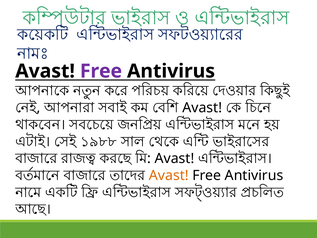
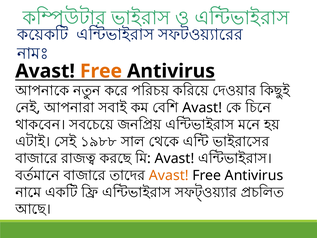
Free at (101, 71) colour: purple -> orange
